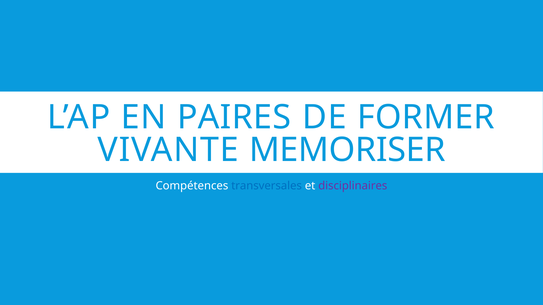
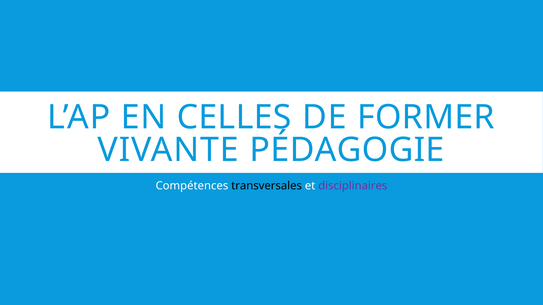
PAIRES: PAIRES -> CELLES
MEMORISER: MEMORISER -> PÉDAGOGIE
transversales colour: blue -> black
